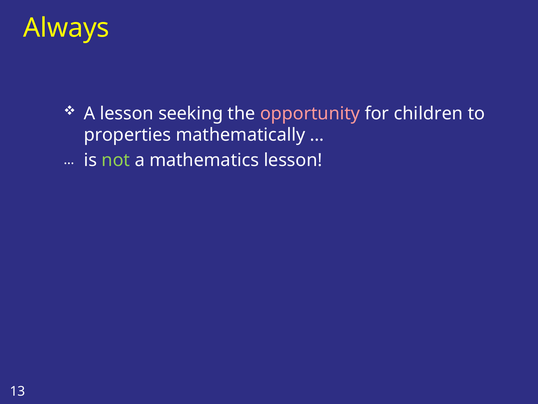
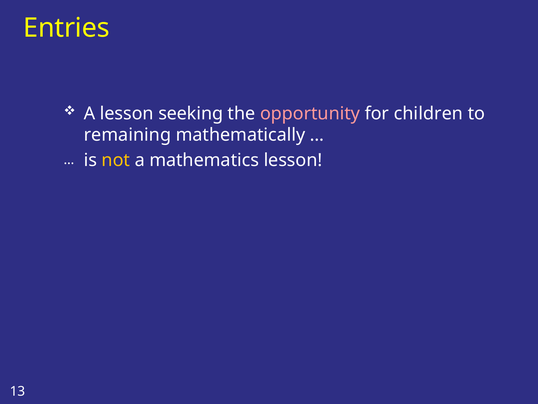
Always: Always -> Entries
properties: properties -> remaining
not colour: light green -> yellow
